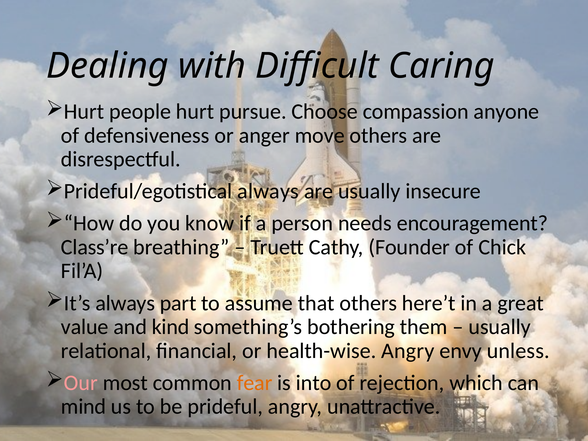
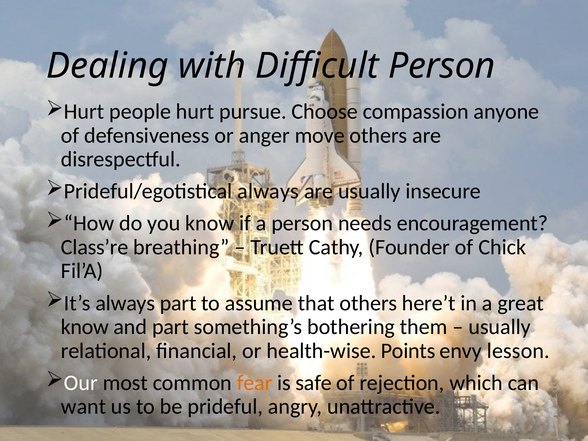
Difficult Caring: Caring -> Person
value at (85, 327): value -> know
and kind: kind -> part
health-wise Angry: Angry -> Points
unless: unless -> lesson
Our colour: pink -> white
into: into -> safe
mind: mind -> want
